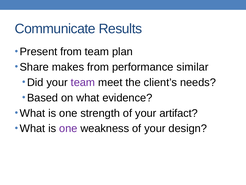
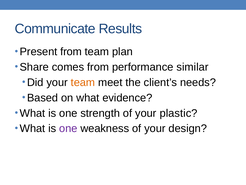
makes: makes -> comes
team at (83, 82) colour: purple -> orange
artifact: artifact -> plastic
